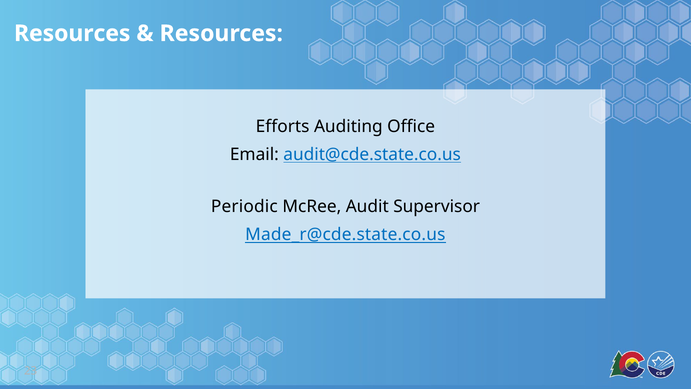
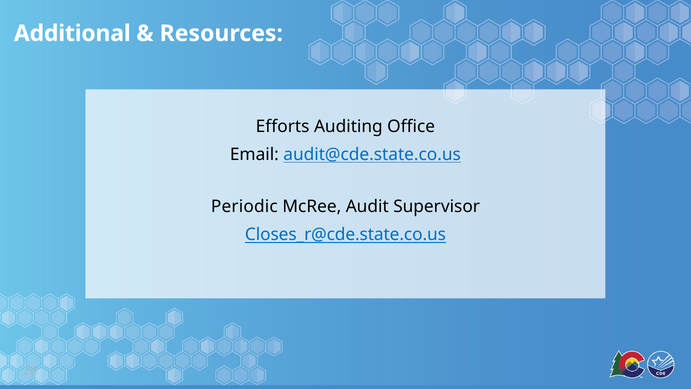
Resources at (72, 33): Resources -> Additional
Made_r@cde.state.co.us: Made_r@cde.state.co.us -> Closes_r@cde.state.co.us
